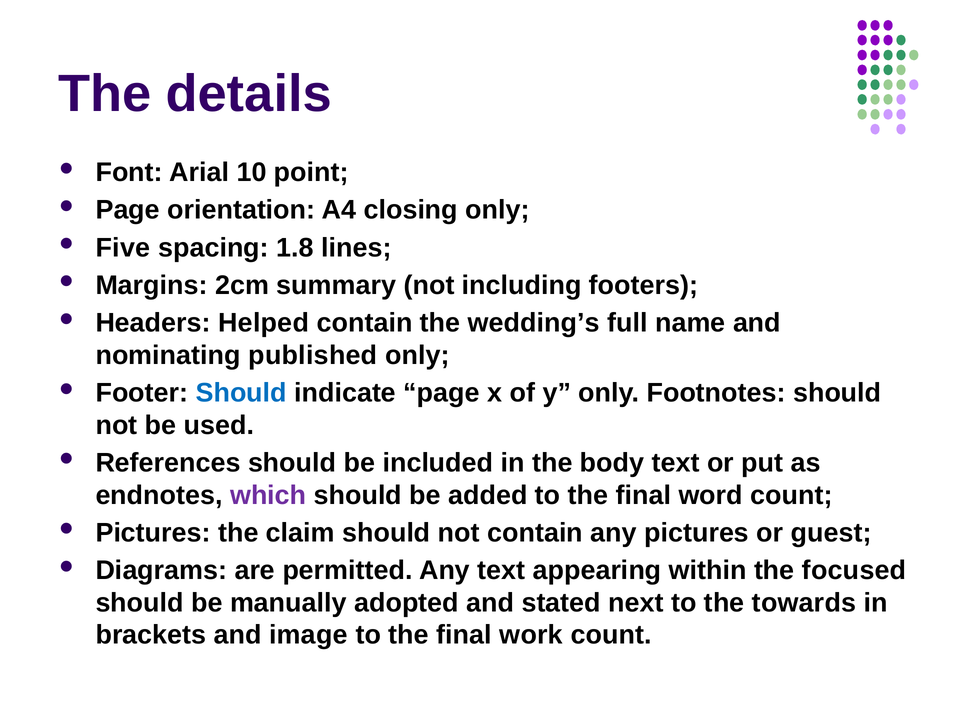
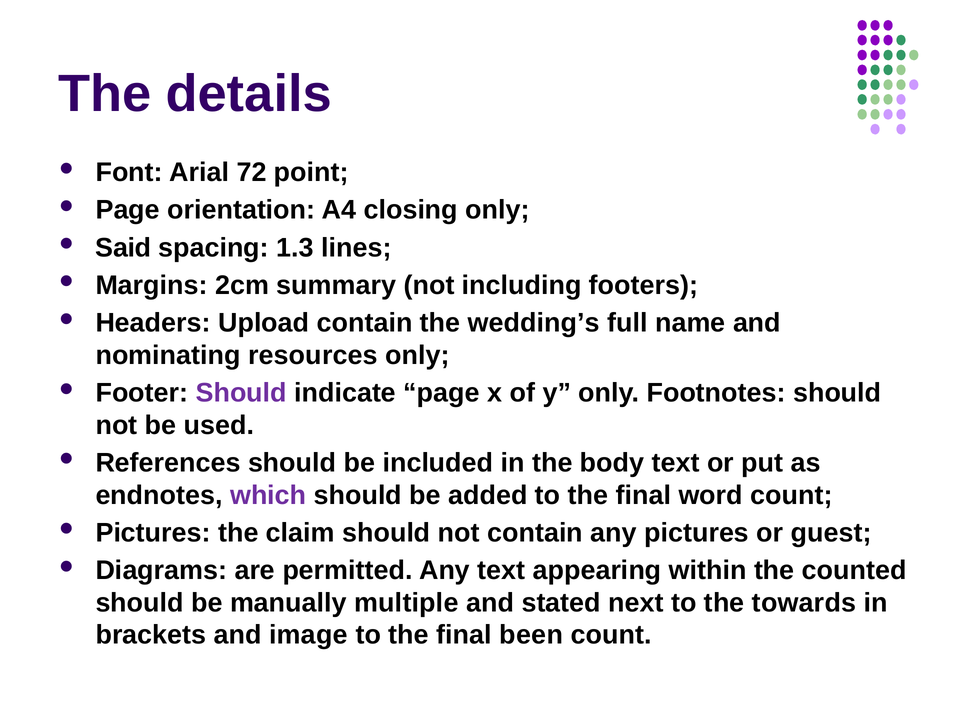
10: 10 -> 72
Five: Five -> Said
1.8: 1.8 -> 1.3
Helped: Helped -> Upload
published: published -> resources
Should at (241, 393) colour: blue -> purple
focused: focused -> counted
adopted: adopted -> multiple
work: work -> been
